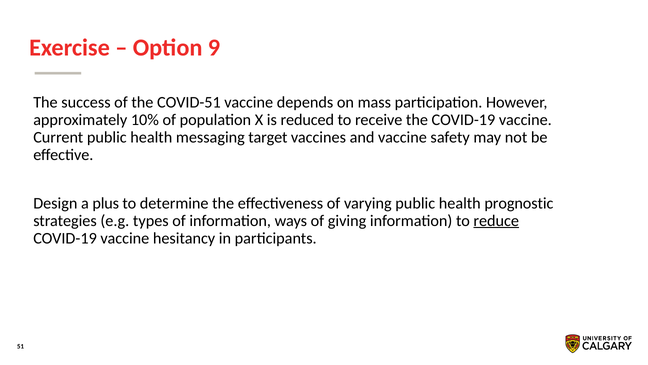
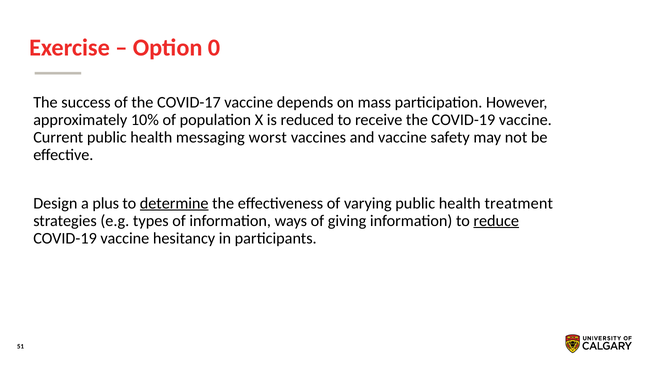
9: 9 -> 0
COVID-51: COVID-51 -> COVID-17
target: target -> worst
determine underline: none -> present
prognostic: prognostic -> treatment
